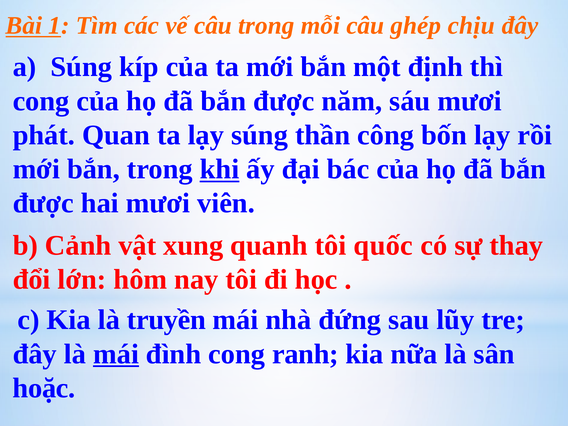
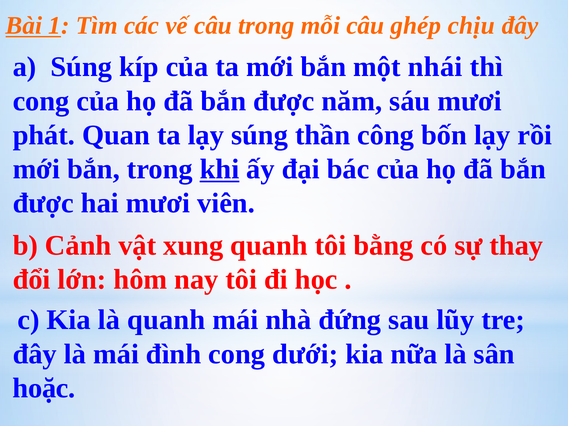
định: định -> nhái
quốc: quốc -> bằng
là truyền: truyền -> quanh
mái at (116, 354) underline: present -> none
ranh: ranh -> dưới
